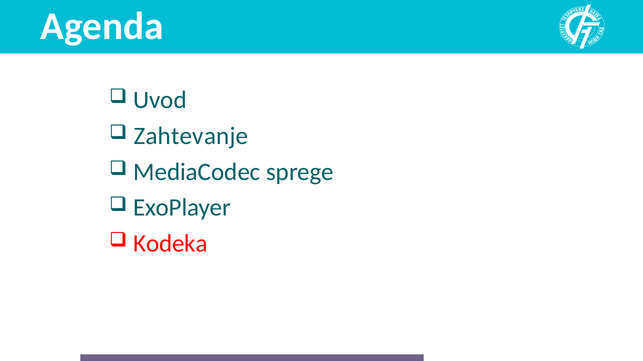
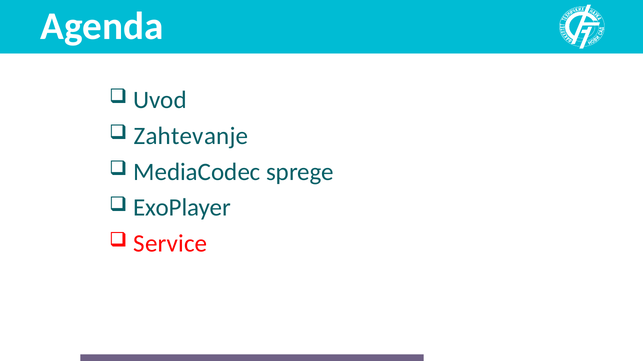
Kodeka: Kodeka -> Service
